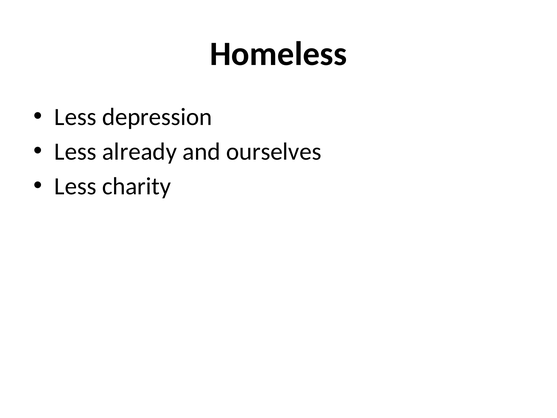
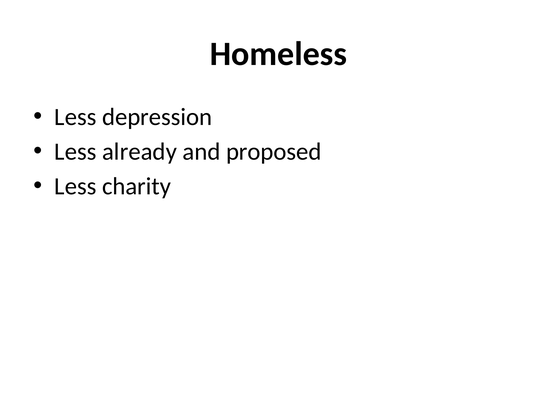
ourselves: ourselves -> proposed
